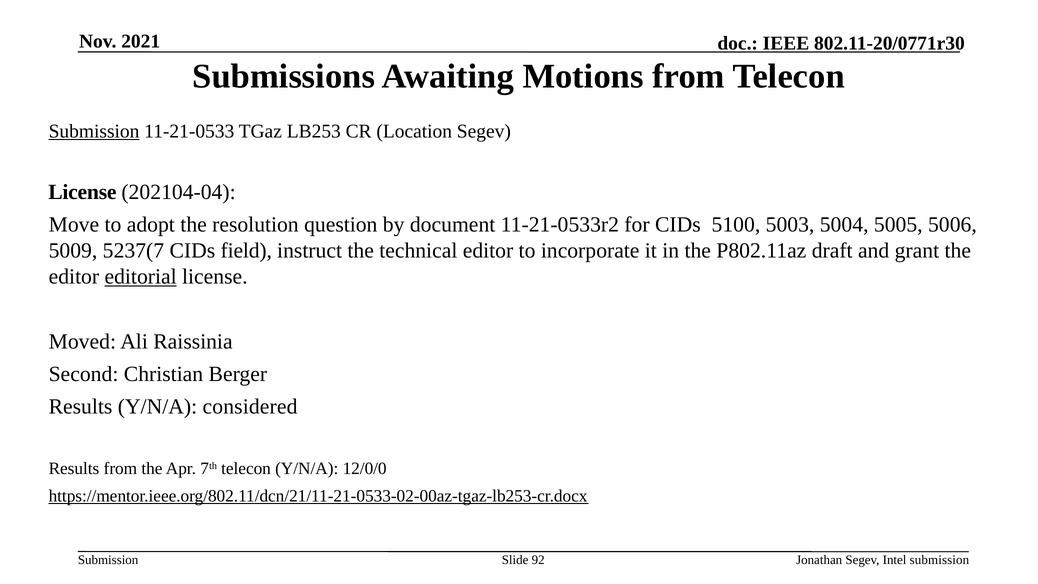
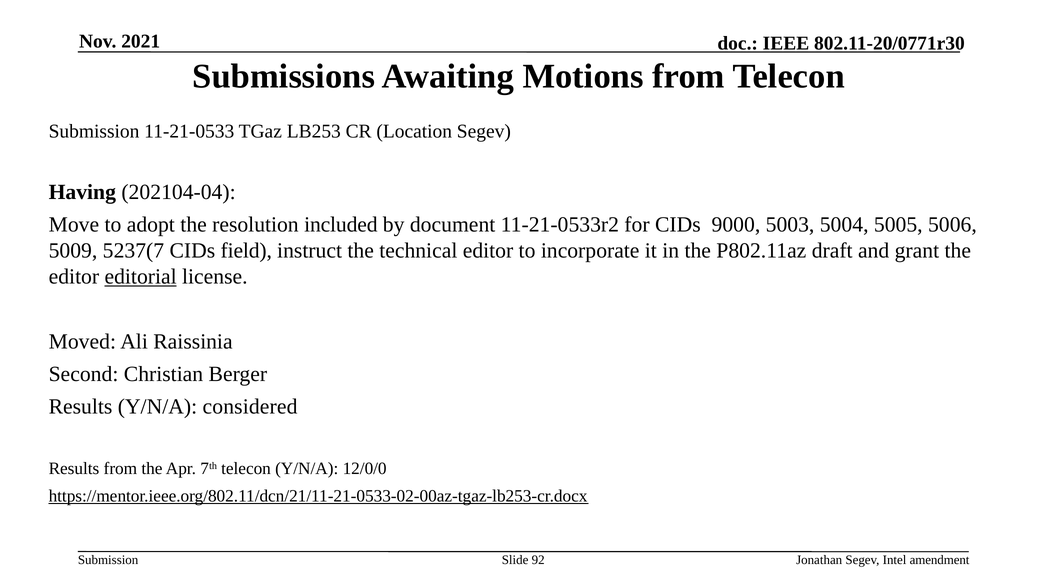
Submission at (94, 131) underline: present -> none
License at (82, 192): License -> Having
question: question -> included
5100: 5100 -> 9000
Intel submission: submission -> amendment
